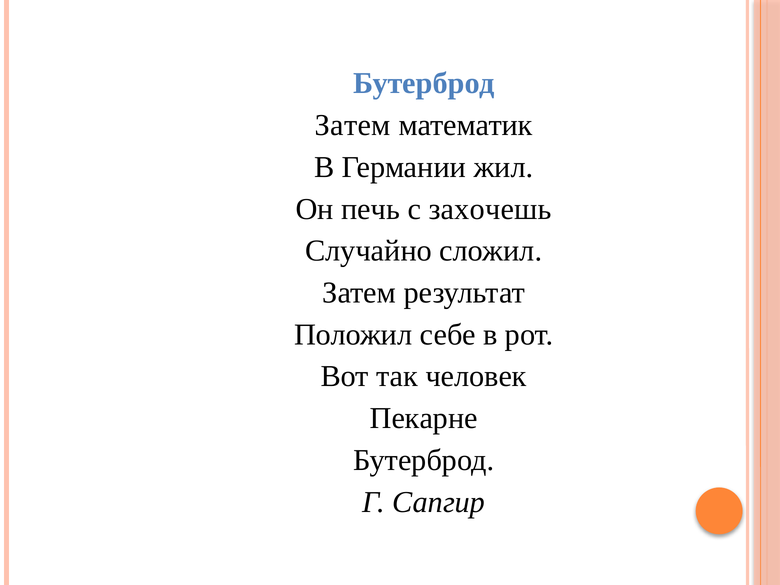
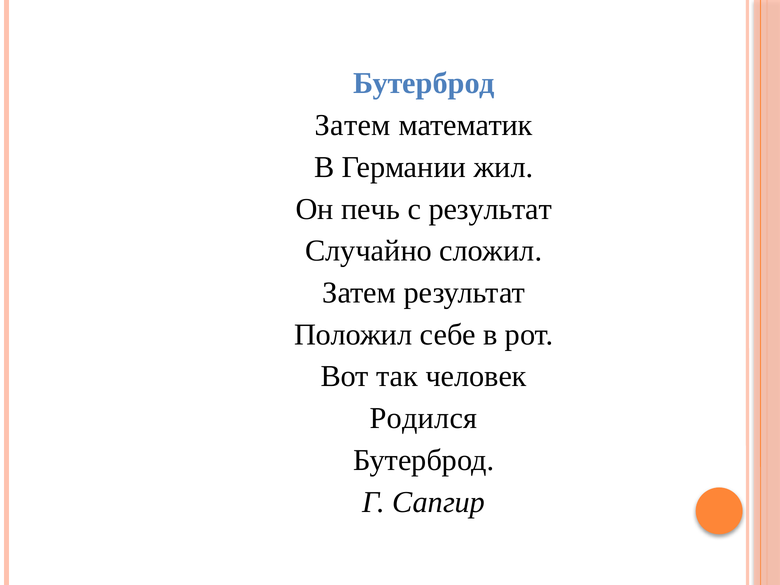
с захочешь: захочешь -> результат
Пекарне: Пекарне -> Родился
